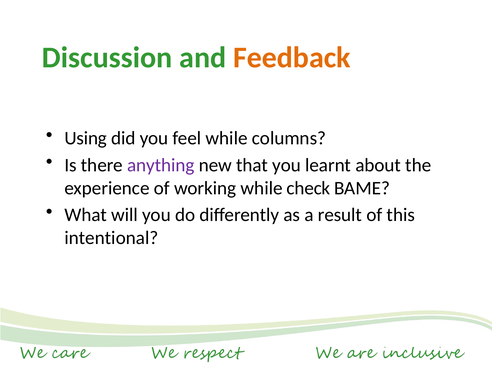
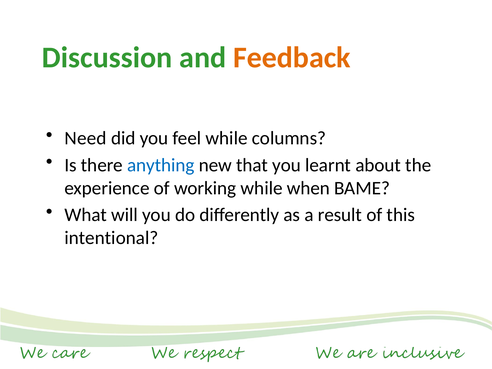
Using: Using -> Need
anything colour: purple -> blue
check: check -> when
